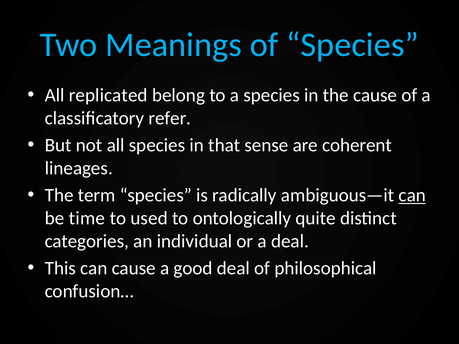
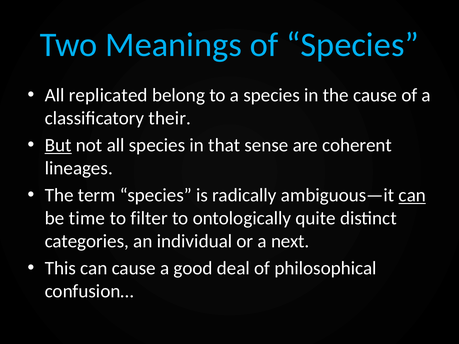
refer: refer -> their
But underline: none -> present
used: used -> filter
a deal: deal -> next
